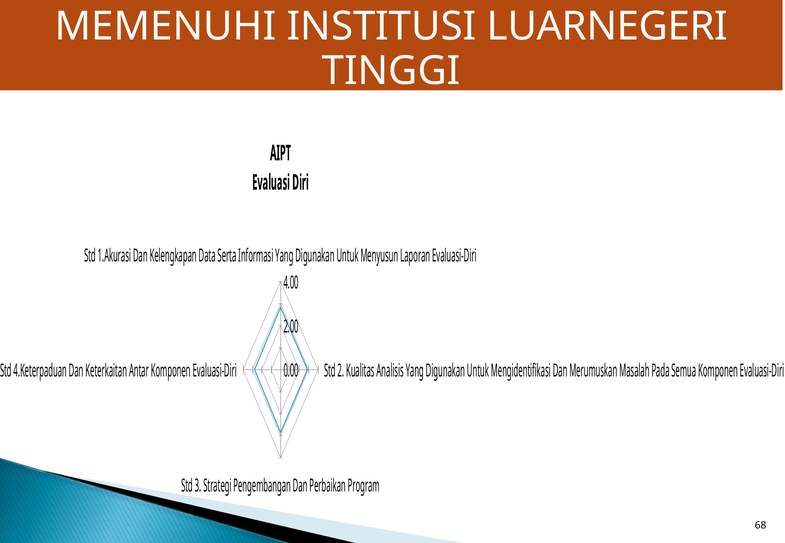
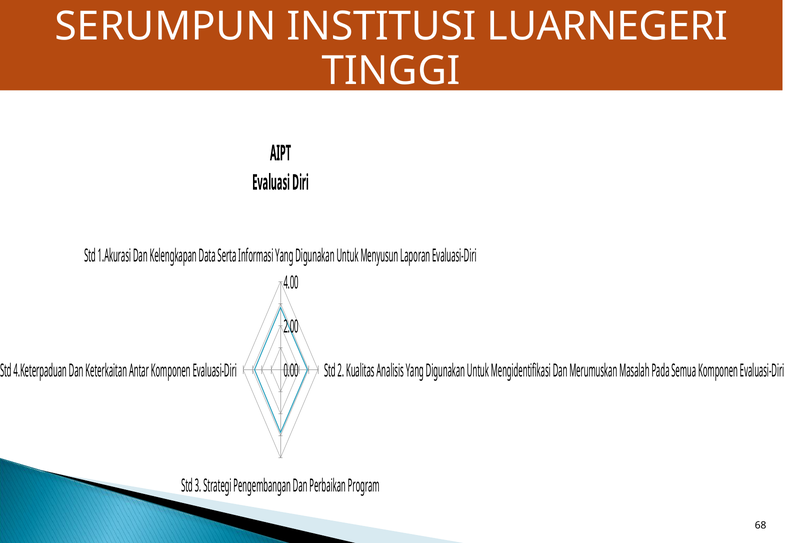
MEMENUHI: MEMENUHI -> SERUMPUN
